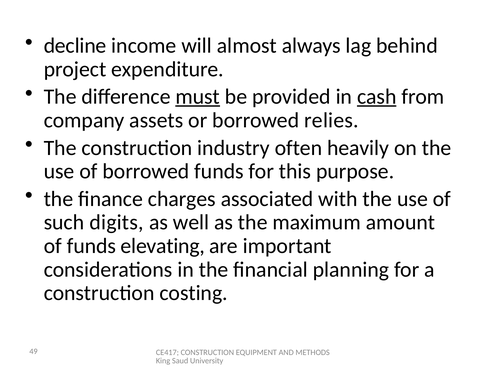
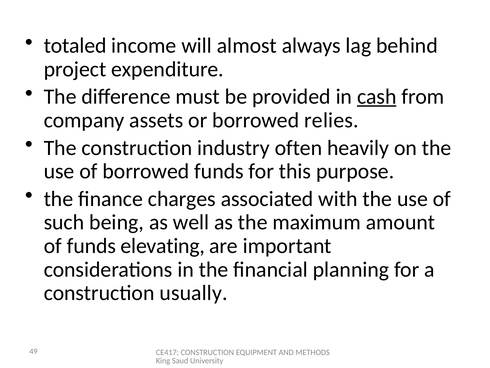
decline: decline -> totaled
must underline: present -> none
digits: digits -> being
costing: costing -> usually
